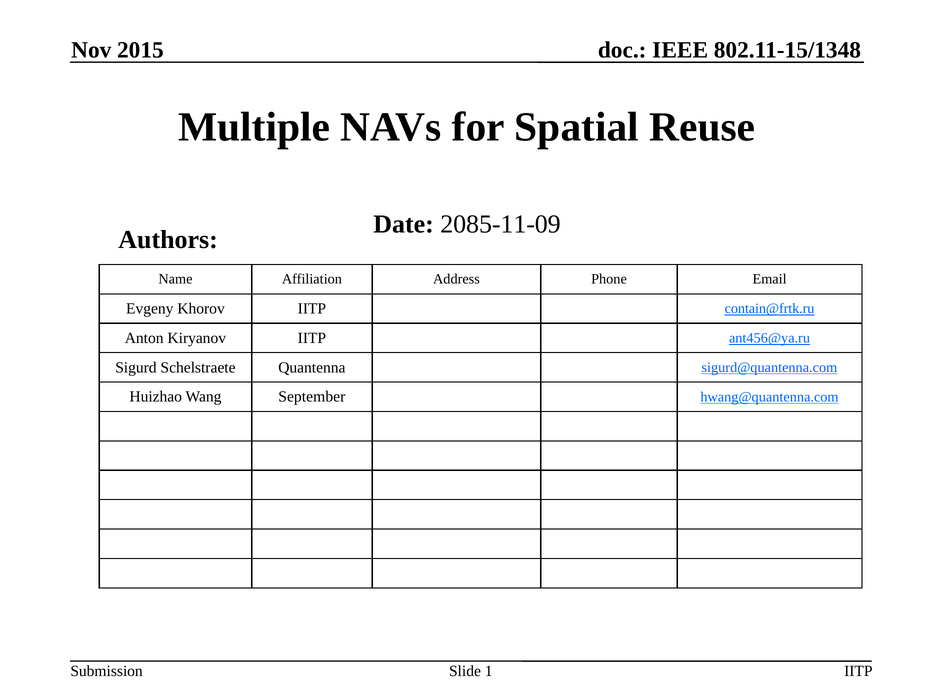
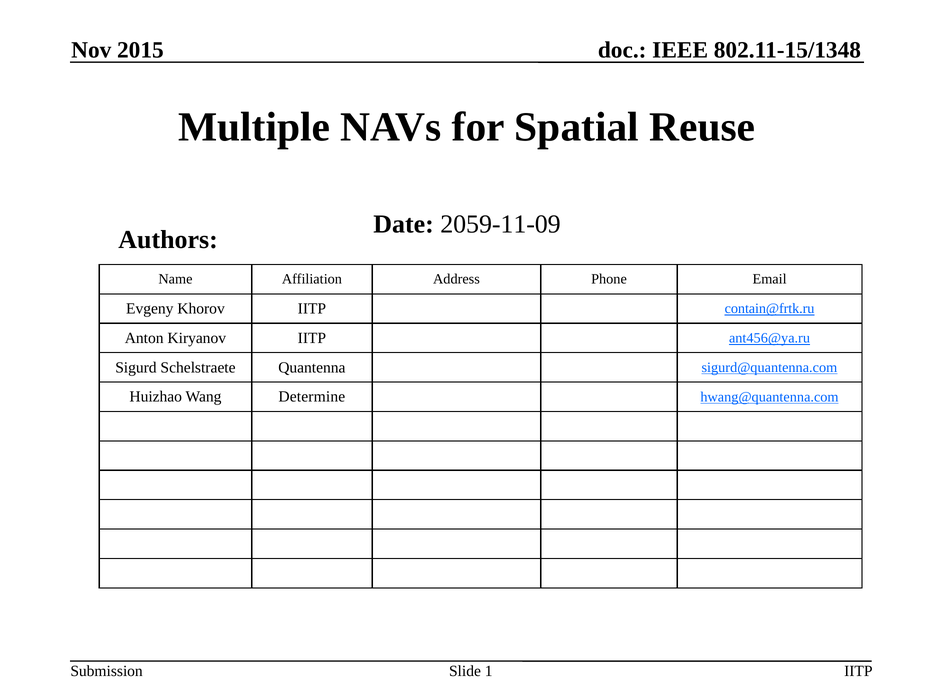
2085-11-09: 2085-11-09 -> 2059-11-09
September: September -> Determine
